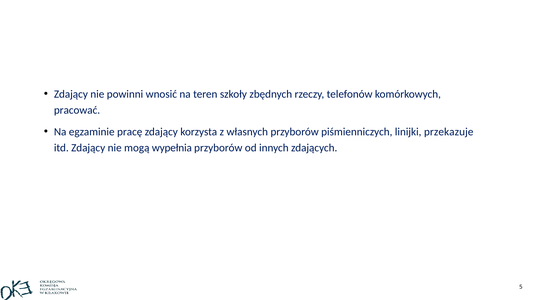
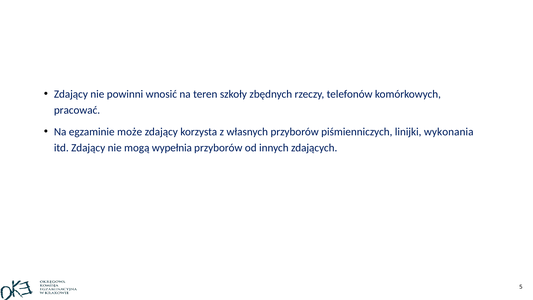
pracę: pracę -> może
przekazuje: przekazuje -> wykonania
